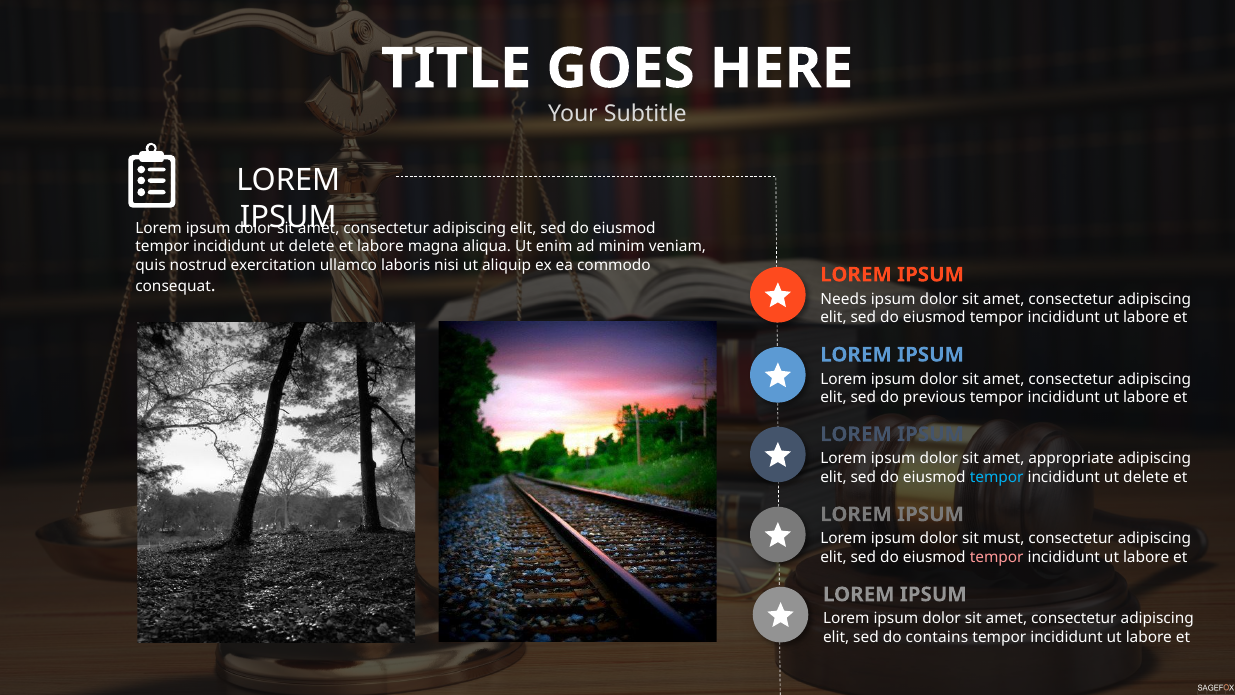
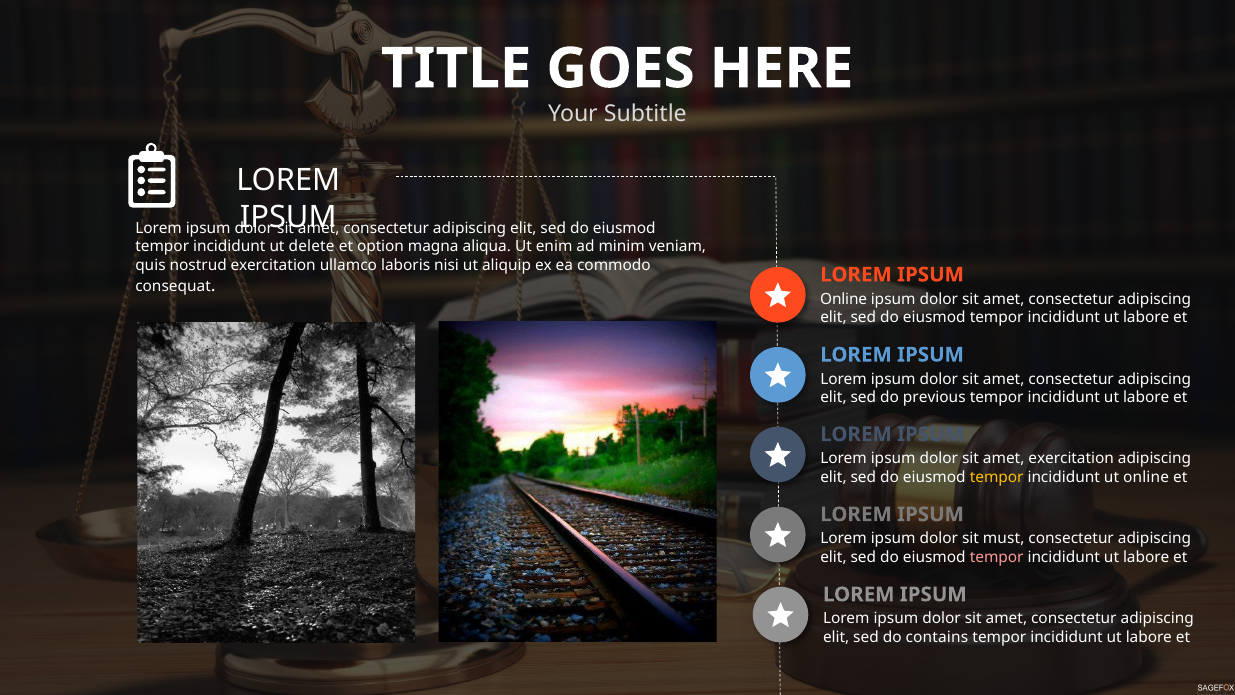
et labore: labore -> option
Needs at (844, 299): Needs -> Online
amet appropriate: appropriate -> exercitation
tempor at (997, 477) colour: light blue -> yellow
delete at (1146, 477): delete -> online
